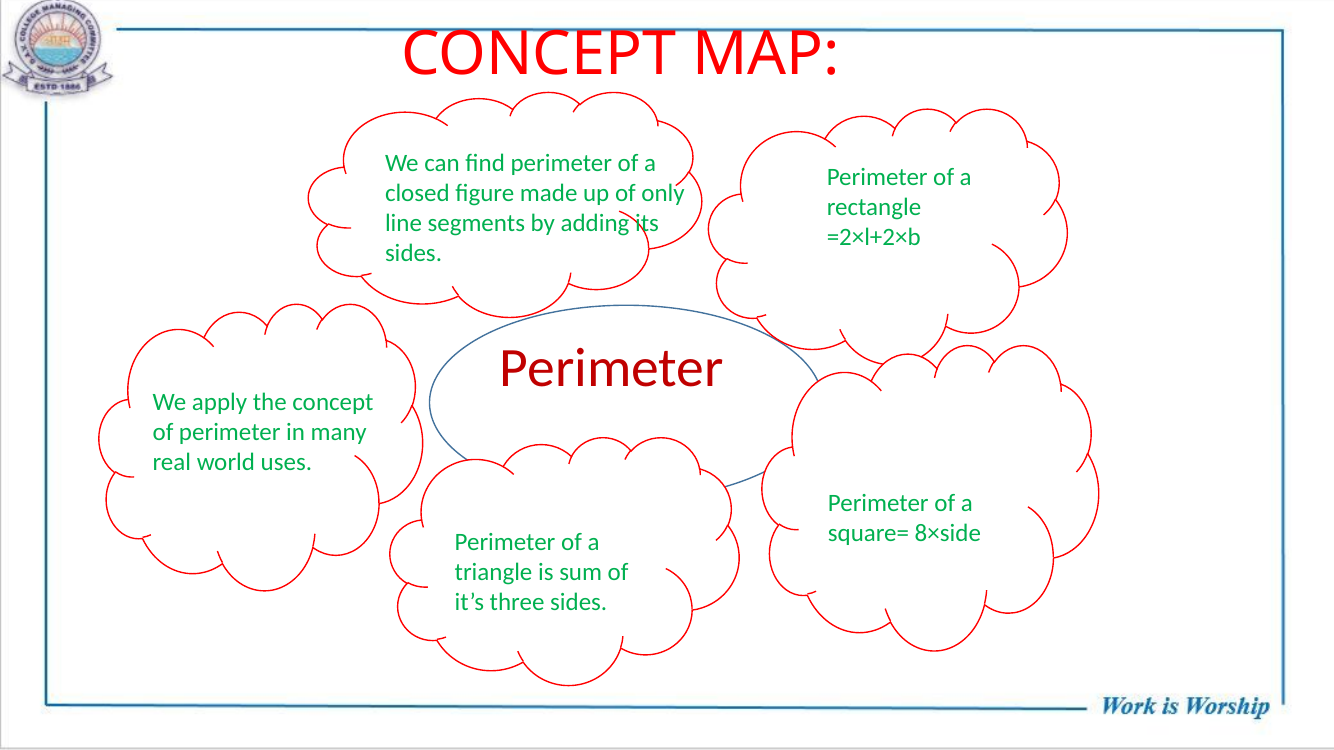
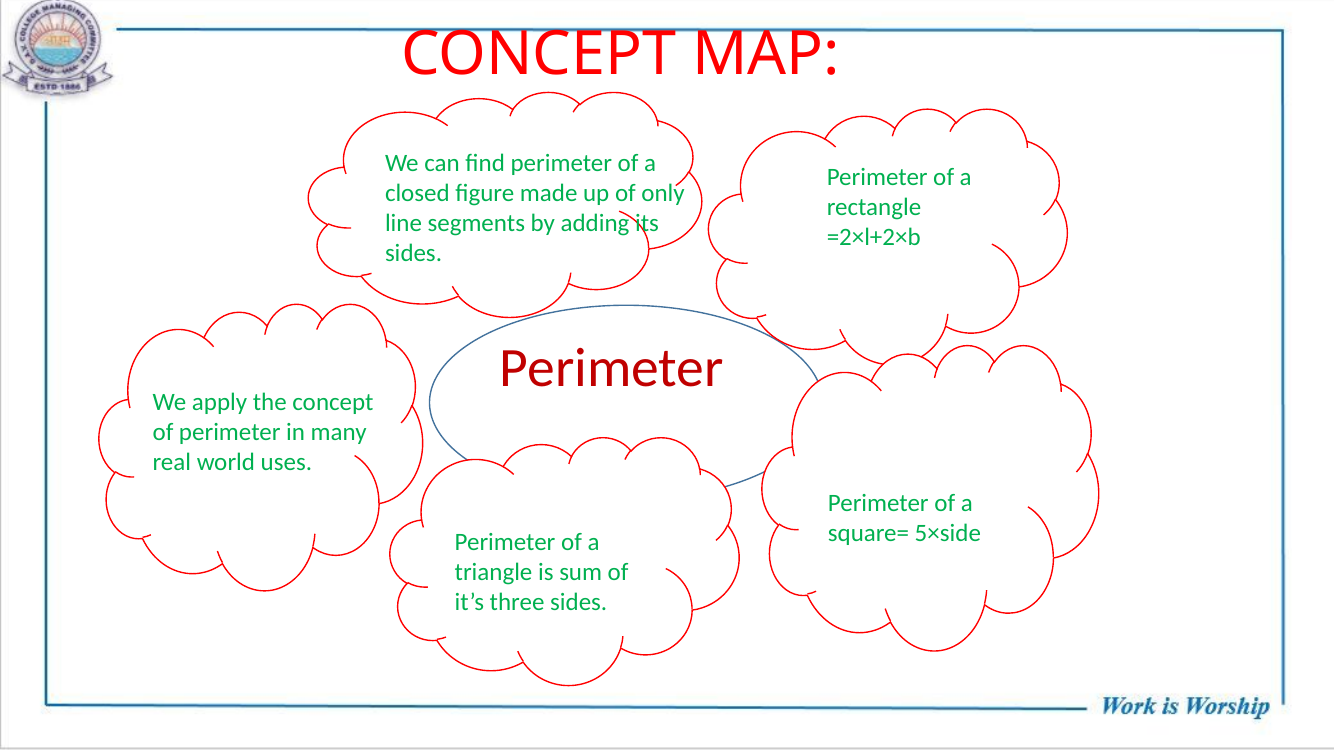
8×side: 8×side -> 5×side
